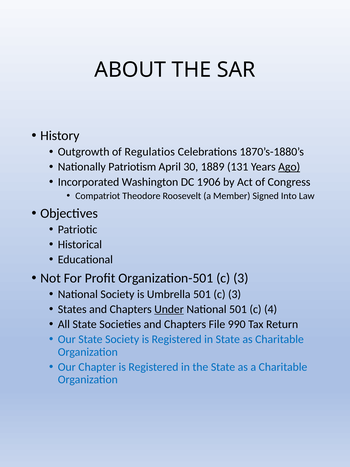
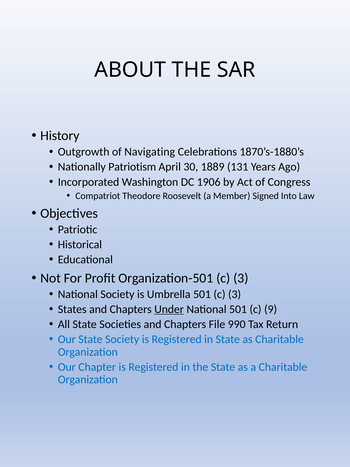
Regulatios: Regulatios -> Navigating
Ago underline: present -> none
4: 4 -> 9
